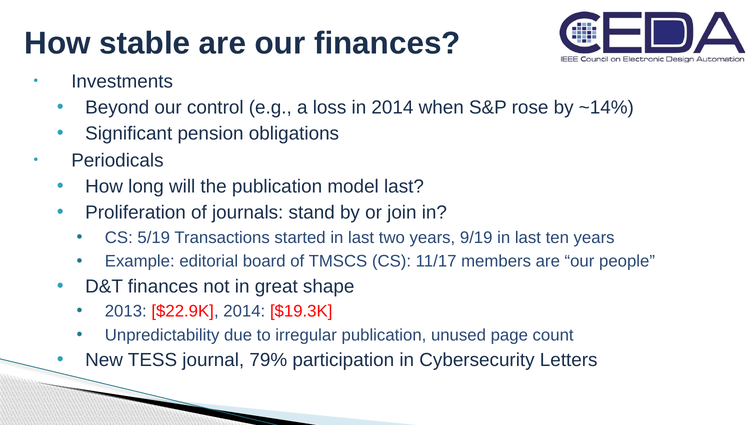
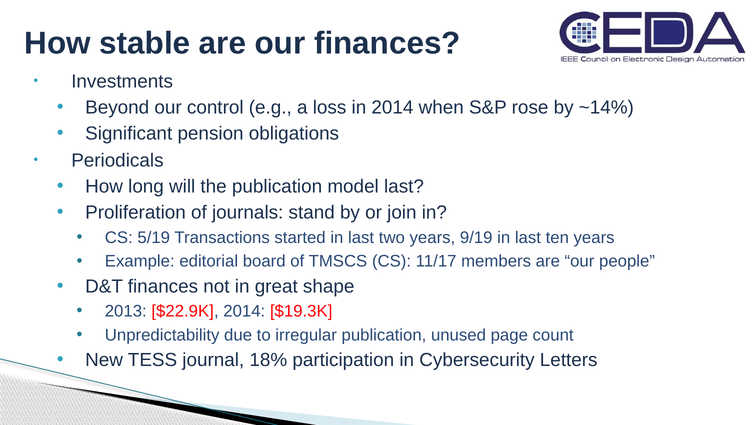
79%: 79% -> 18%
